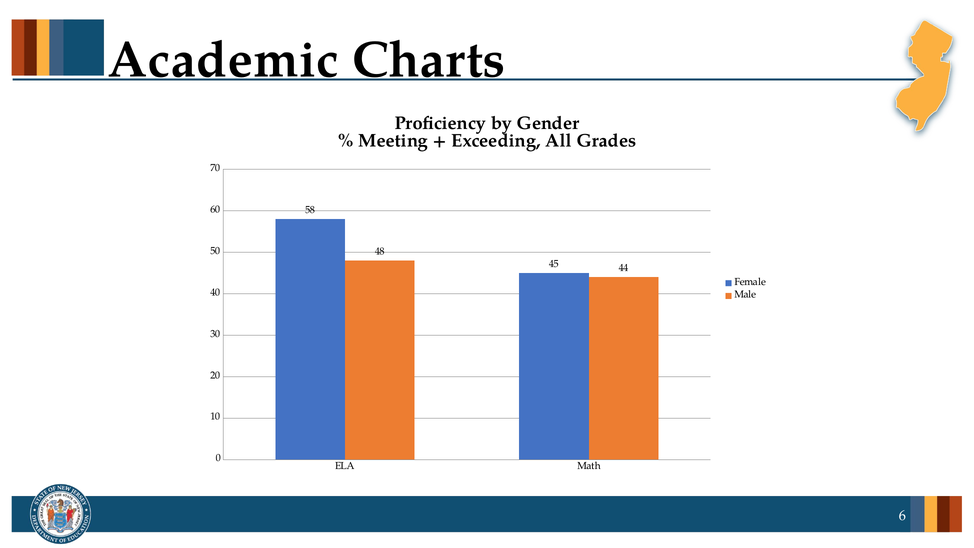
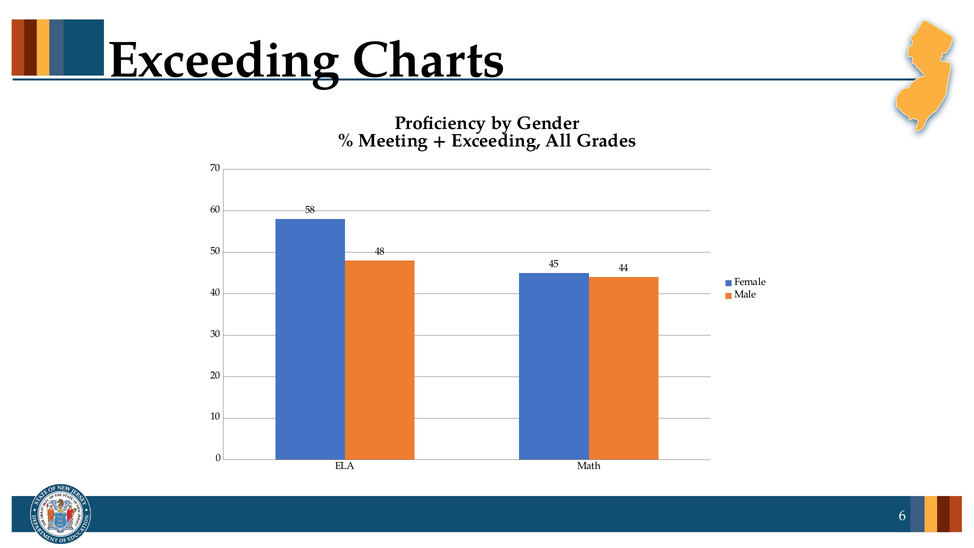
Academic at (223, 60): Academic -> Exceeding
